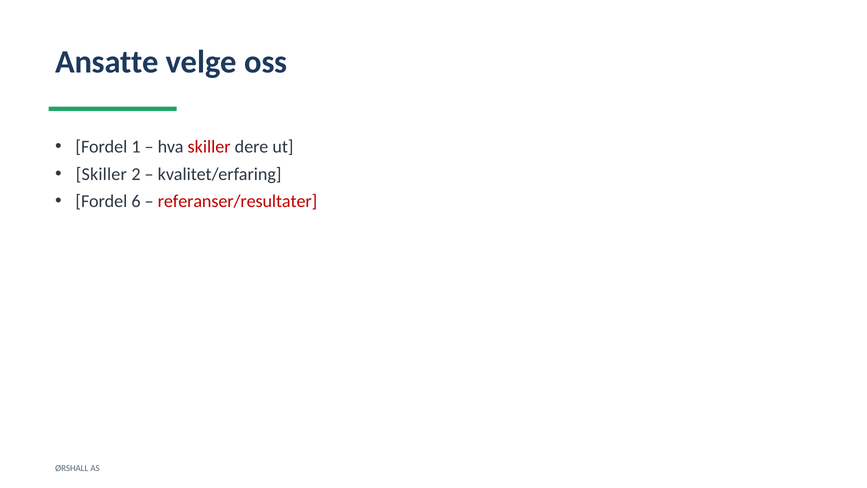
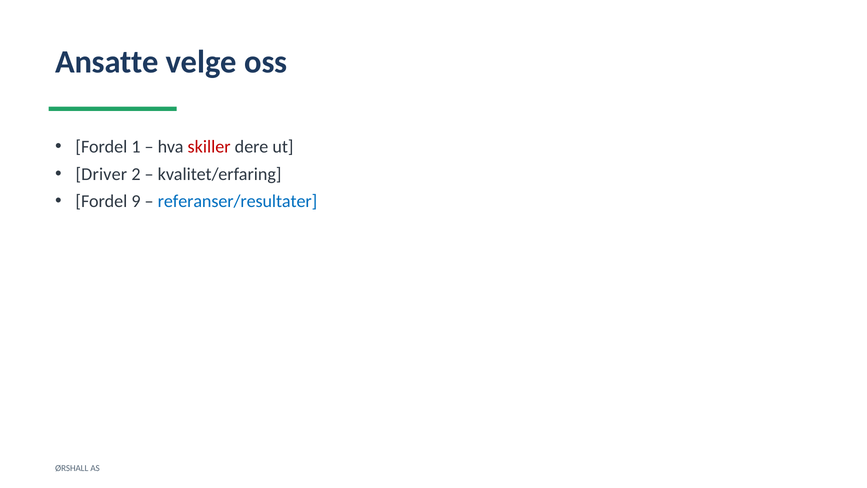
Skiller at (101, 174): Skiller -> Driver
6: 6 -> 9
referanser/resultater colour: red -> blue
